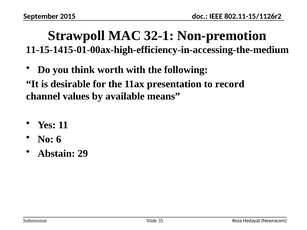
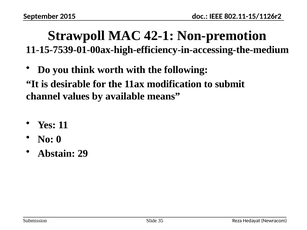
32-1: 32-1 -> 42-1
11-15-1415-01-00ax-high-efficiency-in-accessing-the-medium: 11-15-1415-01-00ax-high-efficiency-in-accessing-the-medium -> 11-15-7539-01-00ax-high-efficiency-in-accessing-the-medium
presentation: presentation -> modification
record: record -> submit
6: 6 -> 0
